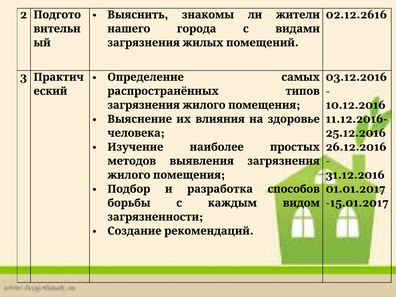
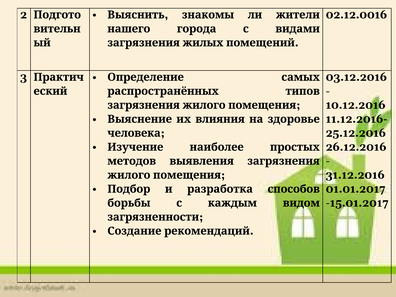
02.12.2616: 02.12.2616 -> 02.12.0016
